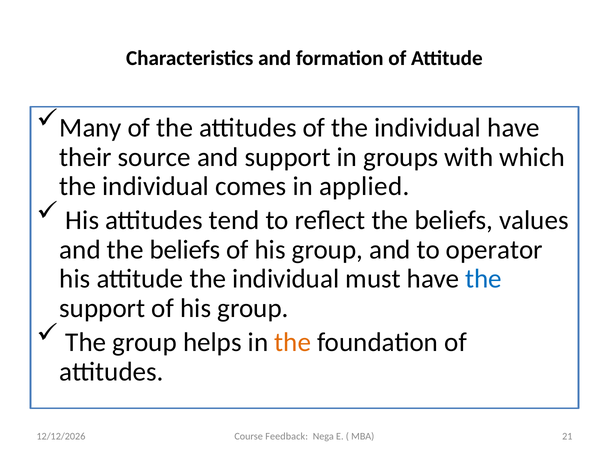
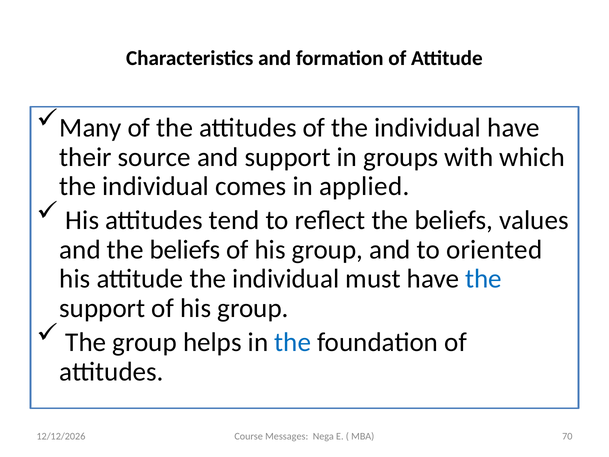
operator: operator -> oriented
the at (293, 342) colour: orange -> blue
Feedback: Feedback -> Messages
21: 21 -> 70
